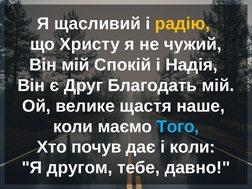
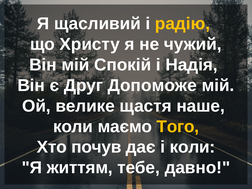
Благодать: Благодать -> Допоможе
Того colour: light blue -> yellow
другом: другом -> життям
